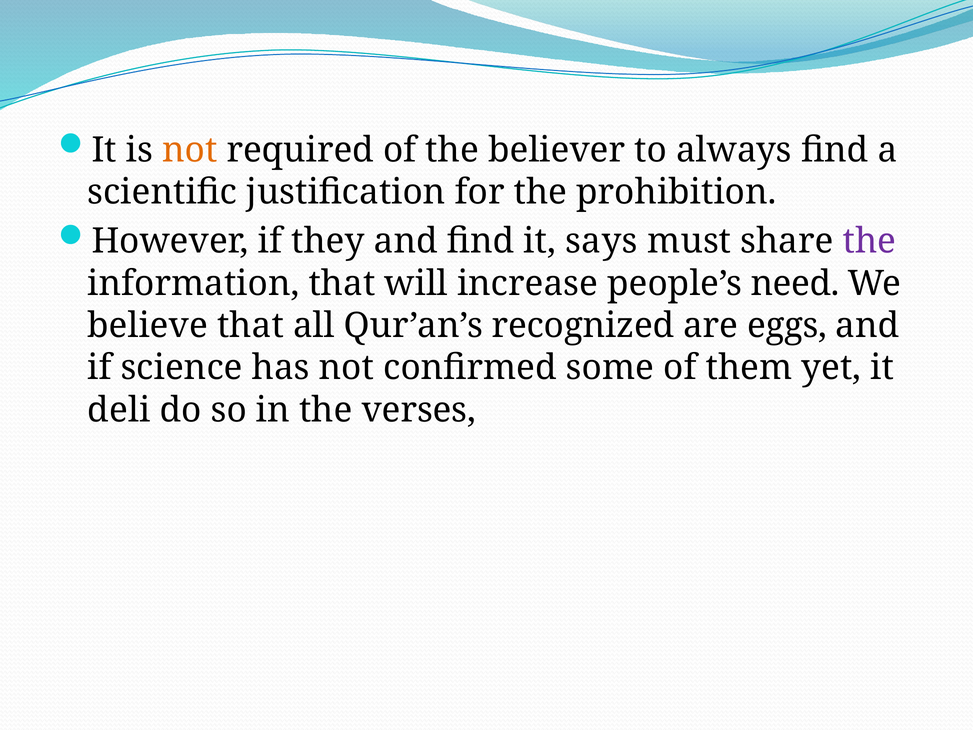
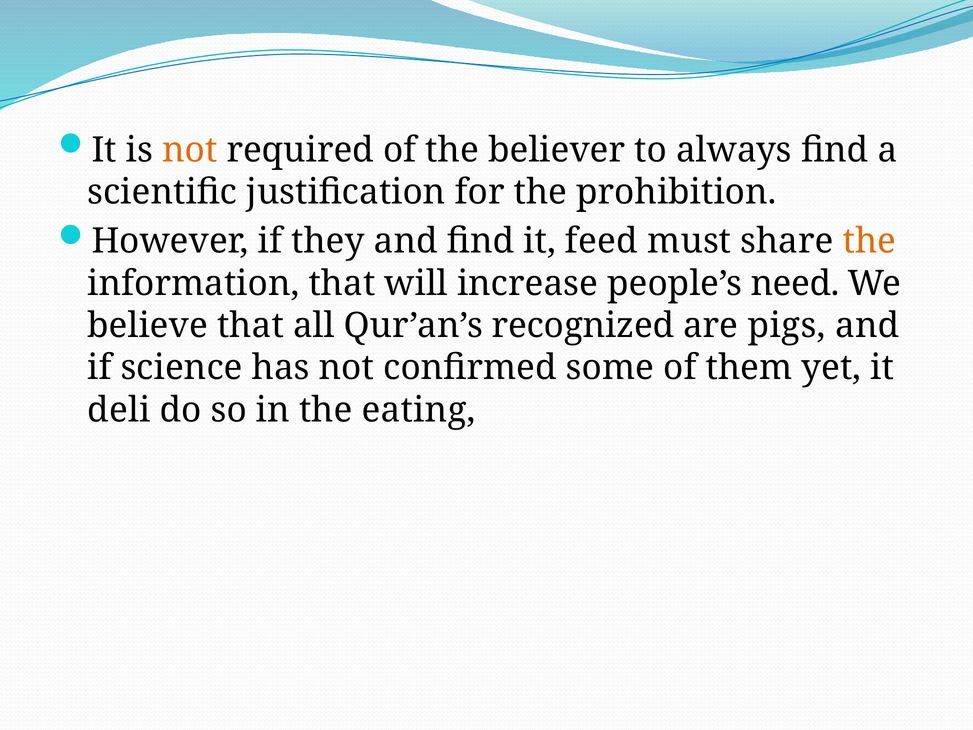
says: says -> feed
the at (870, 241) colour: purple -> orange
eggs: eggs -> pigs
verses: verses -> eating
